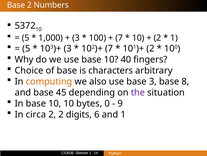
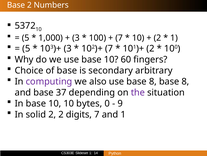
40: 40 -> 60
characters: characters -> secondary
computing colour: orange -> purple
use base 3: 3 -> 8
45: 45 -> 37
circa: circa -> solid
digits 6: 6 -> 7
